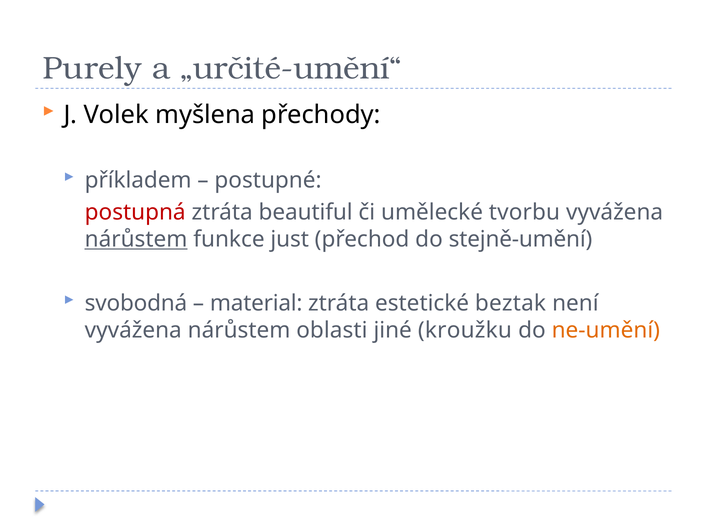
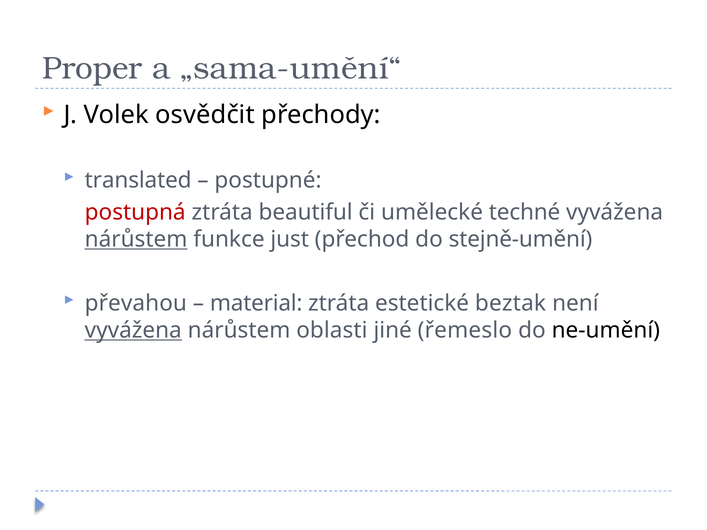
Purely: Purely -> Proper
„určité-umění“: „určité-umění“ -> „sama-umění“
myšlena: myšlena -> osvědčit
příkladem: příkladem -> translated
tvorbu: tvorbu -> techné
svobodná: svobodná -> převahou
vyvážena at (133, 330) underline: none -> present
kroužku: kroužku -> řemeslo
ne-umění colour: orange -> black
